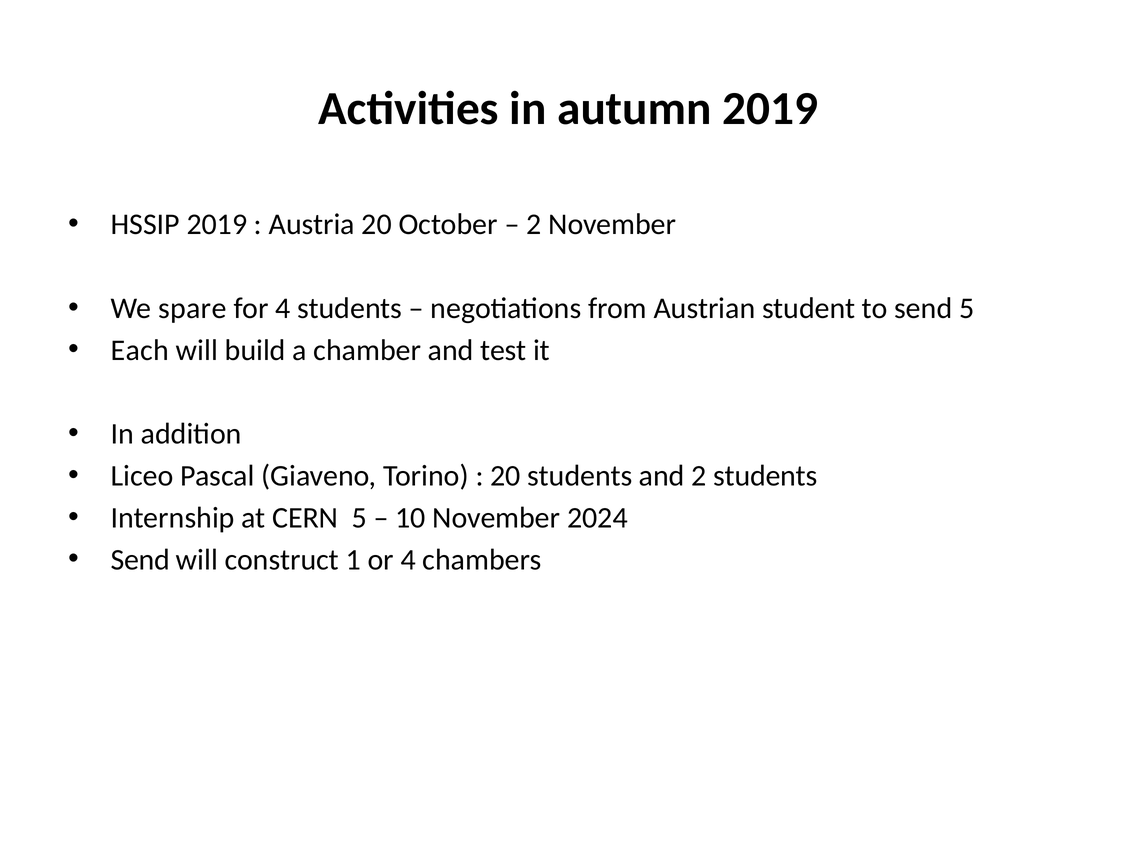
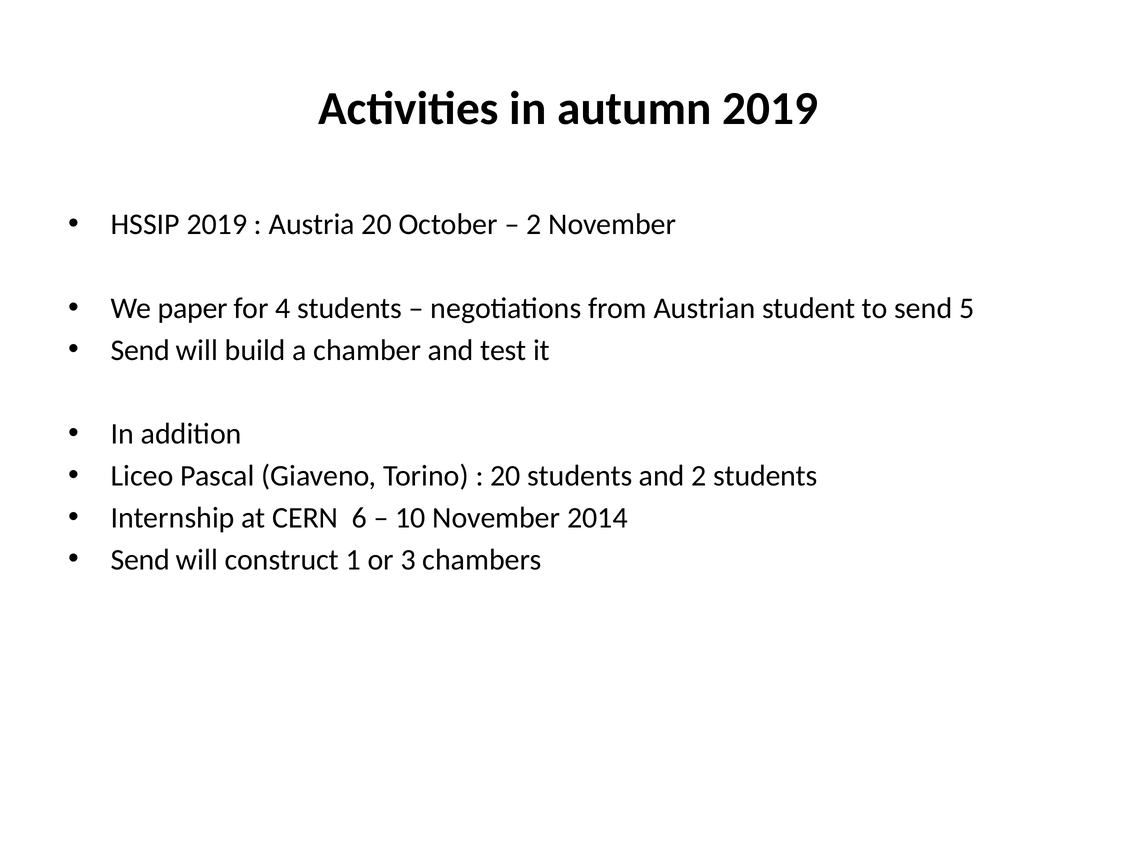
spare: spare -> paper
Each at (140, 351): Each -> Send
CERN 5: 5 -> 6
2024: 2024 -> 2014
or 4: 4 -> 3
